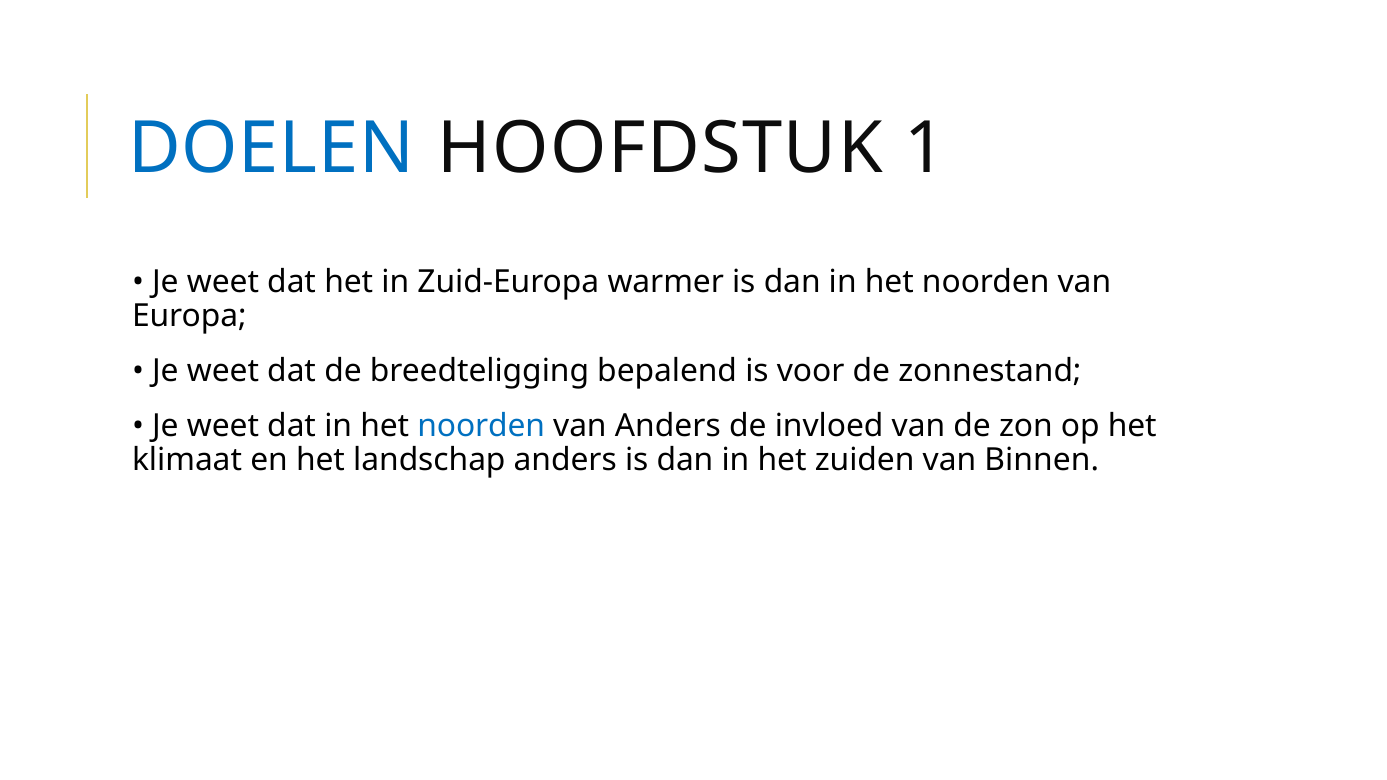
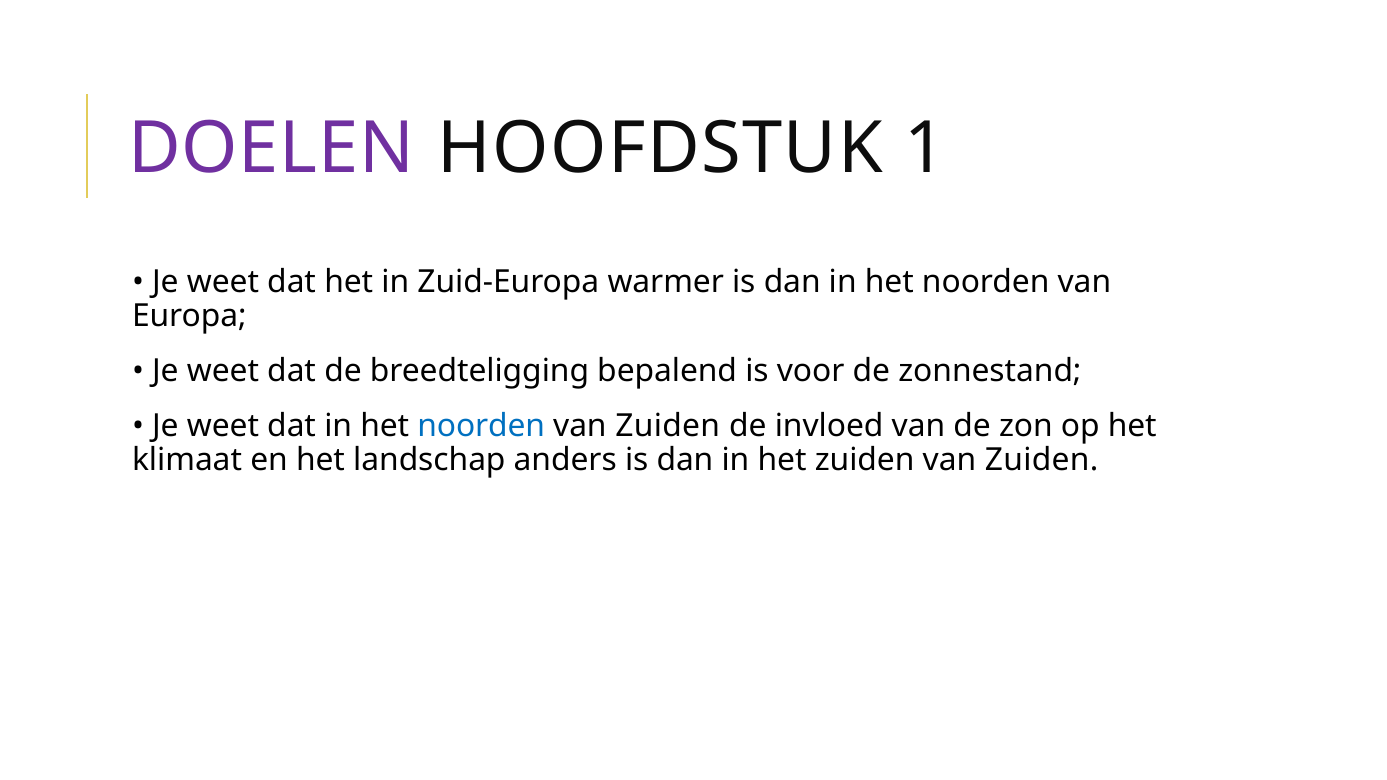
DOELEN colour: blue -> purple
Anders at (668, 426): Anders -> Zuiden
zuiden van Binnen: Binnen -> Zuiden
